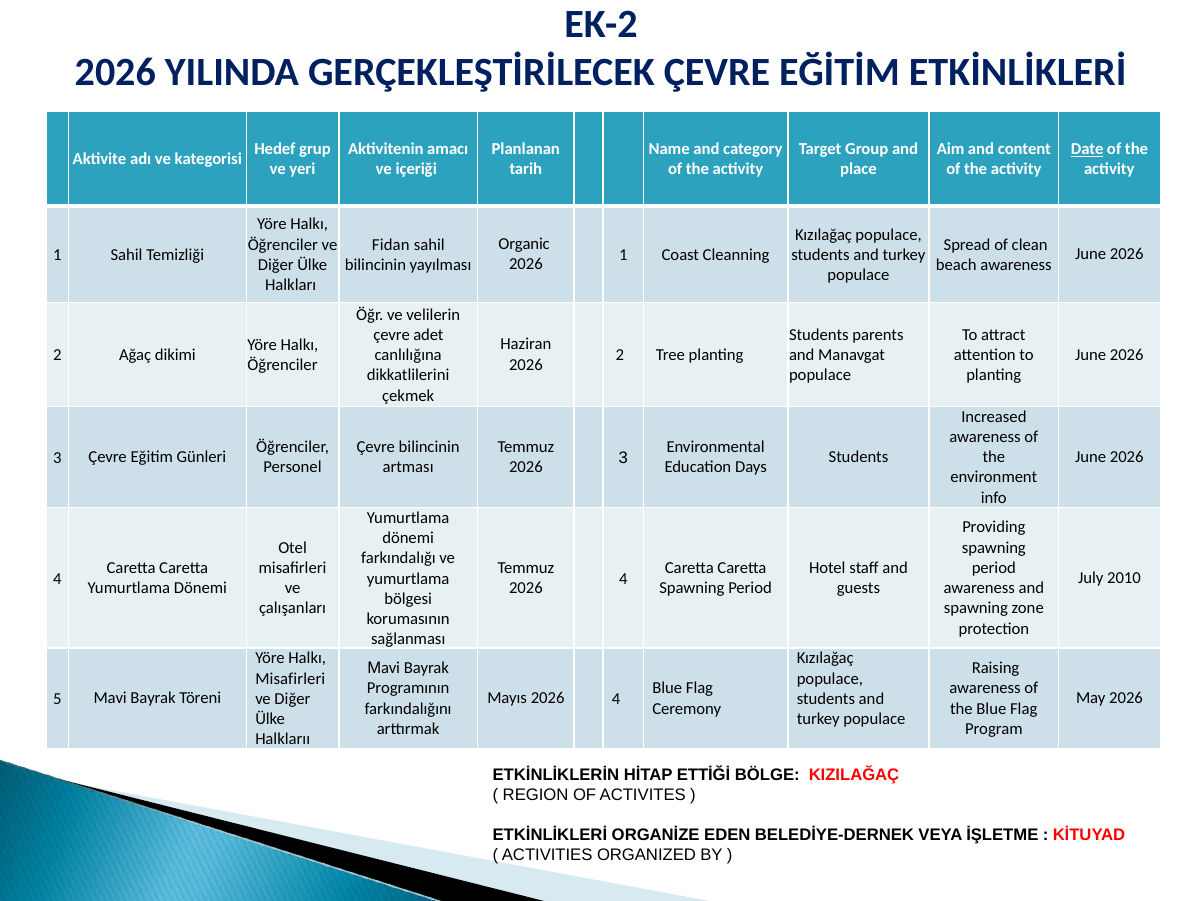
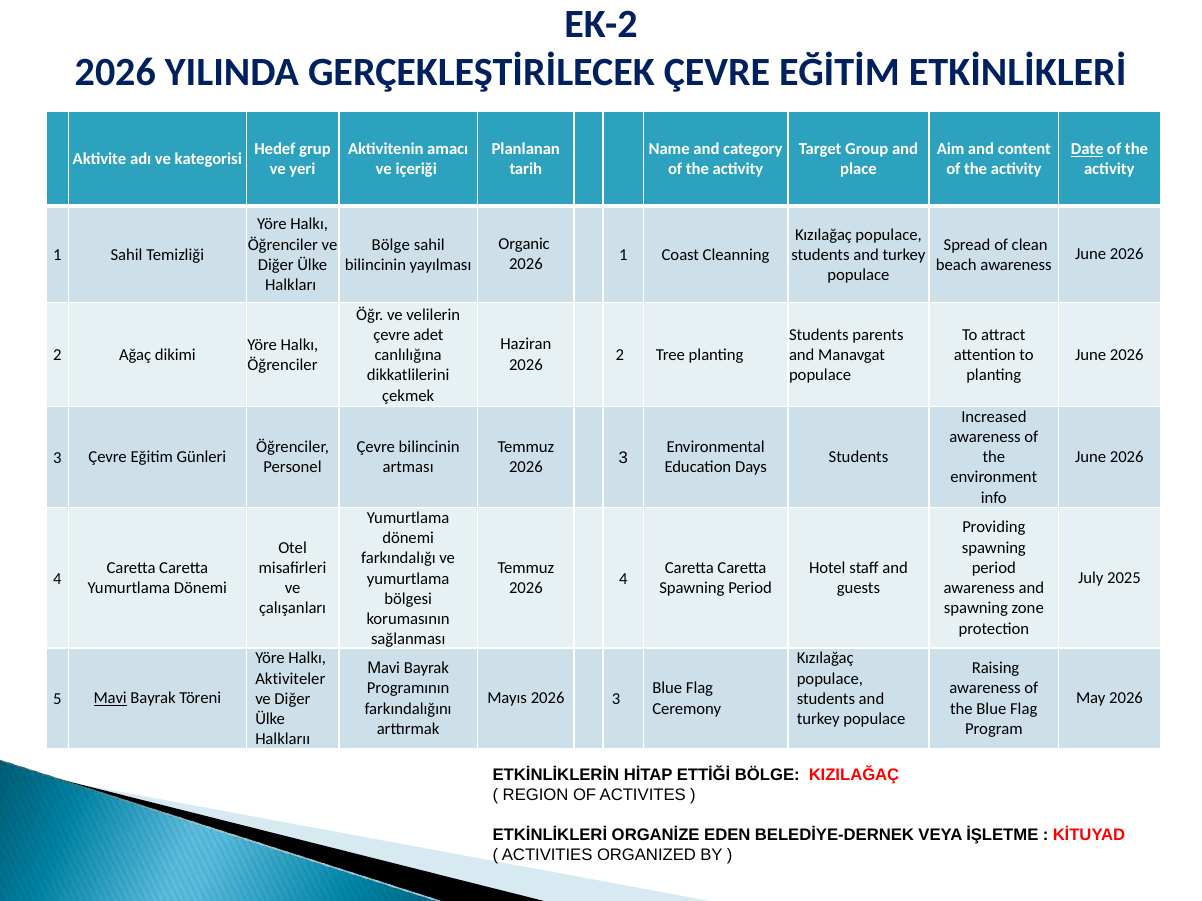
Fidan at (391, 245): Fidan -> Bölge
2010: 2010 -> 2025
Misafirleri at (290, 679): Misafirleri -> Aktiviteler
Mayıs 2026 4: 4 -> 3
Mavi at (110, 699) underline: none -> present
